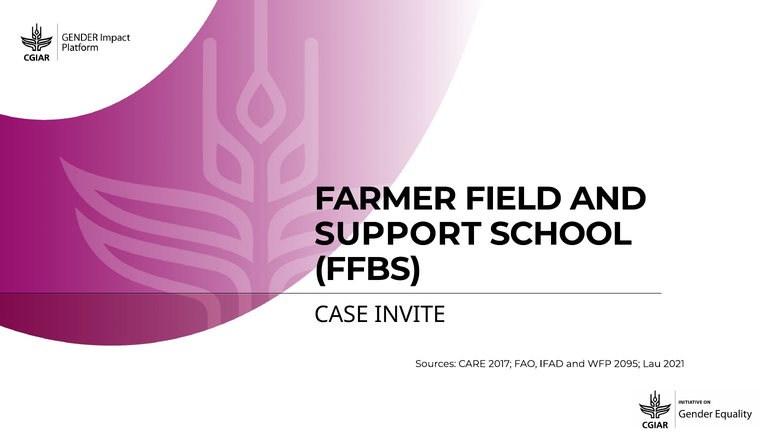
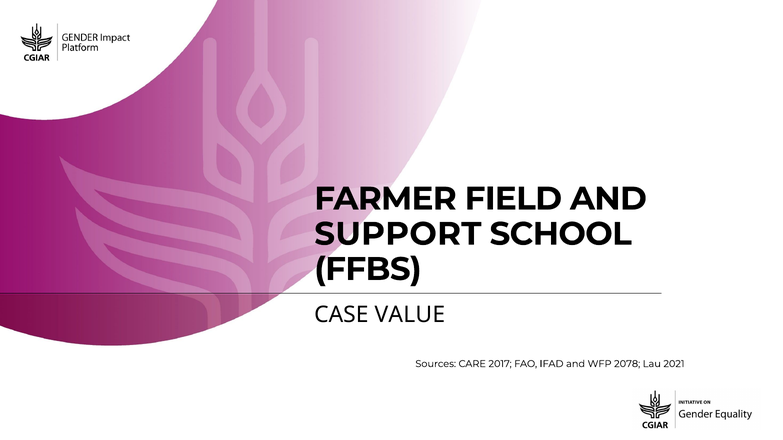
INVITE: INVITE -> VALUE
2095: 2095 -> 2078
